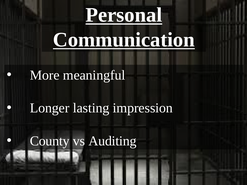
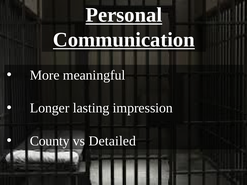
Auditing: Auditing -> Detailed
